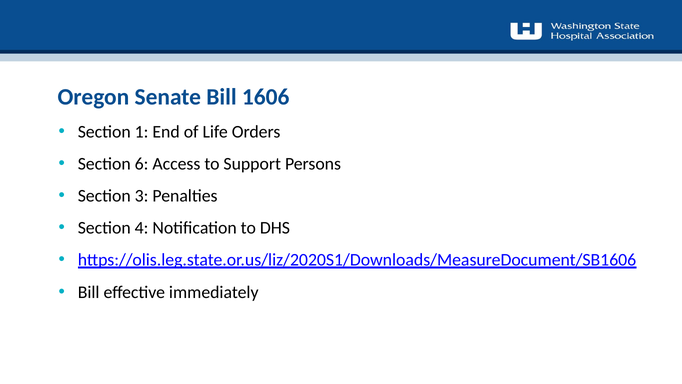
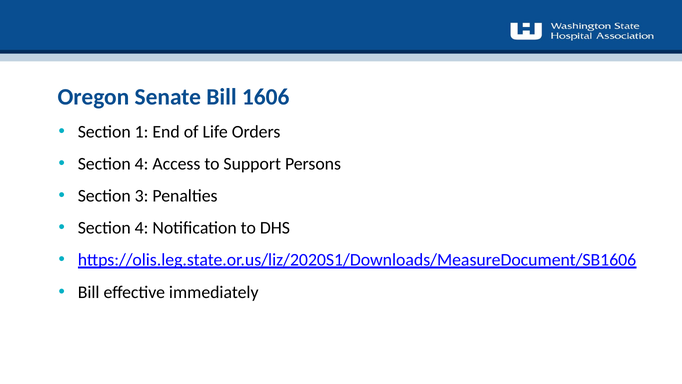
6 at (142, 164): 6 -> 4
